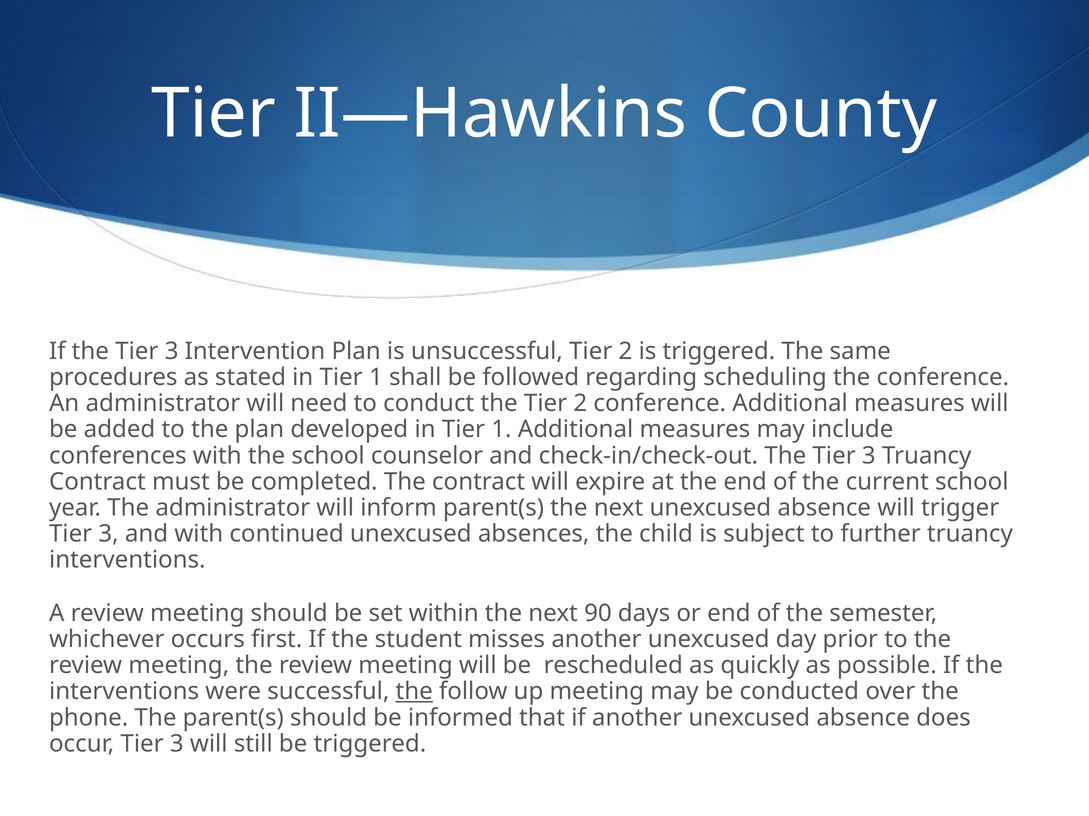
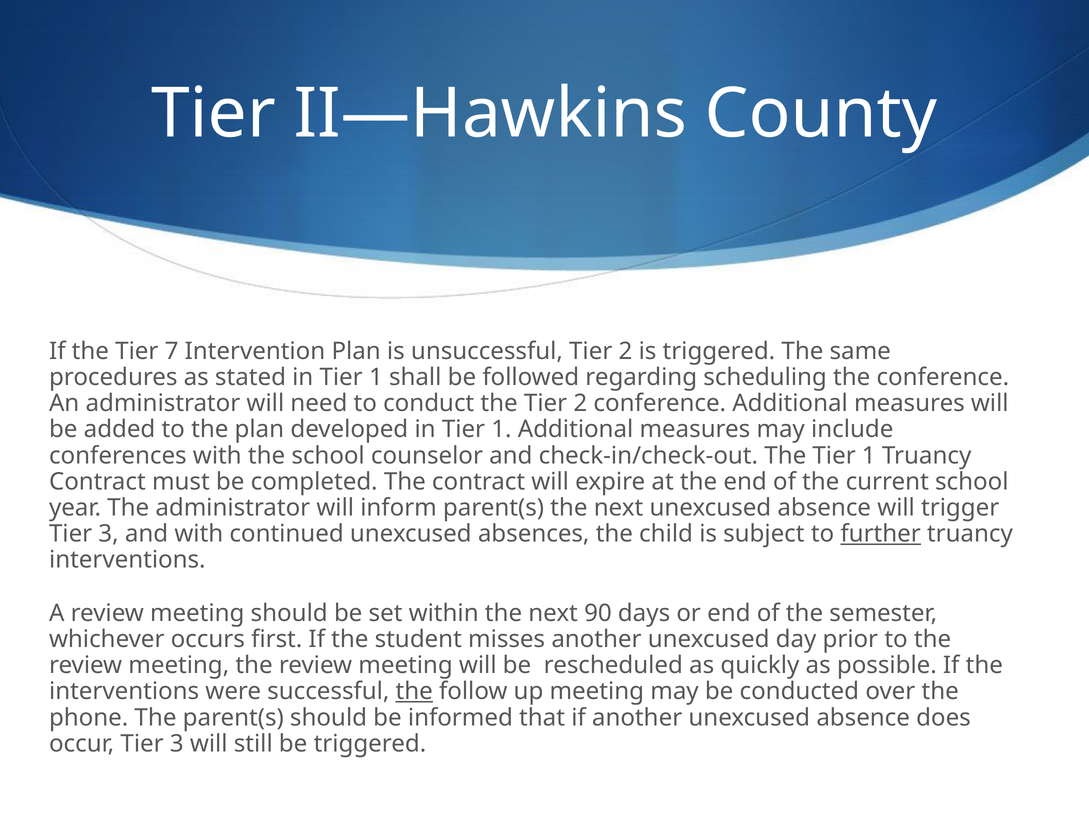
If the Tier 3: 3 -> 7
check-in/check-out The Tier 3: 3 -> 1
further underline: none -> present
